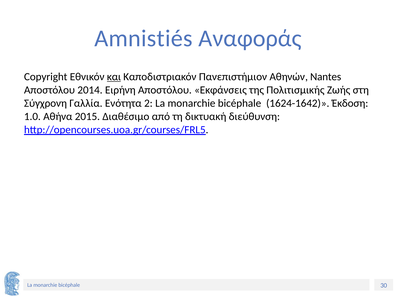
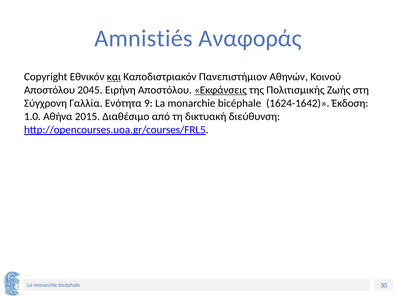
Nantes: Nantes -> Κοινού
2014: 2014 -> 2045
Εκφάνσεις underline: none -> present
2: 2 -> 9
